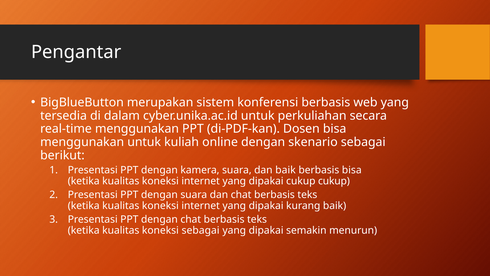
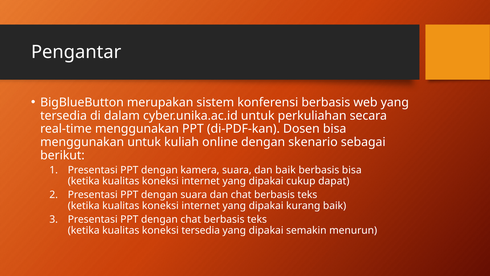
cukup cukup: cukup -> dapat
koneksi sebagai: sebagai -> tersedia
